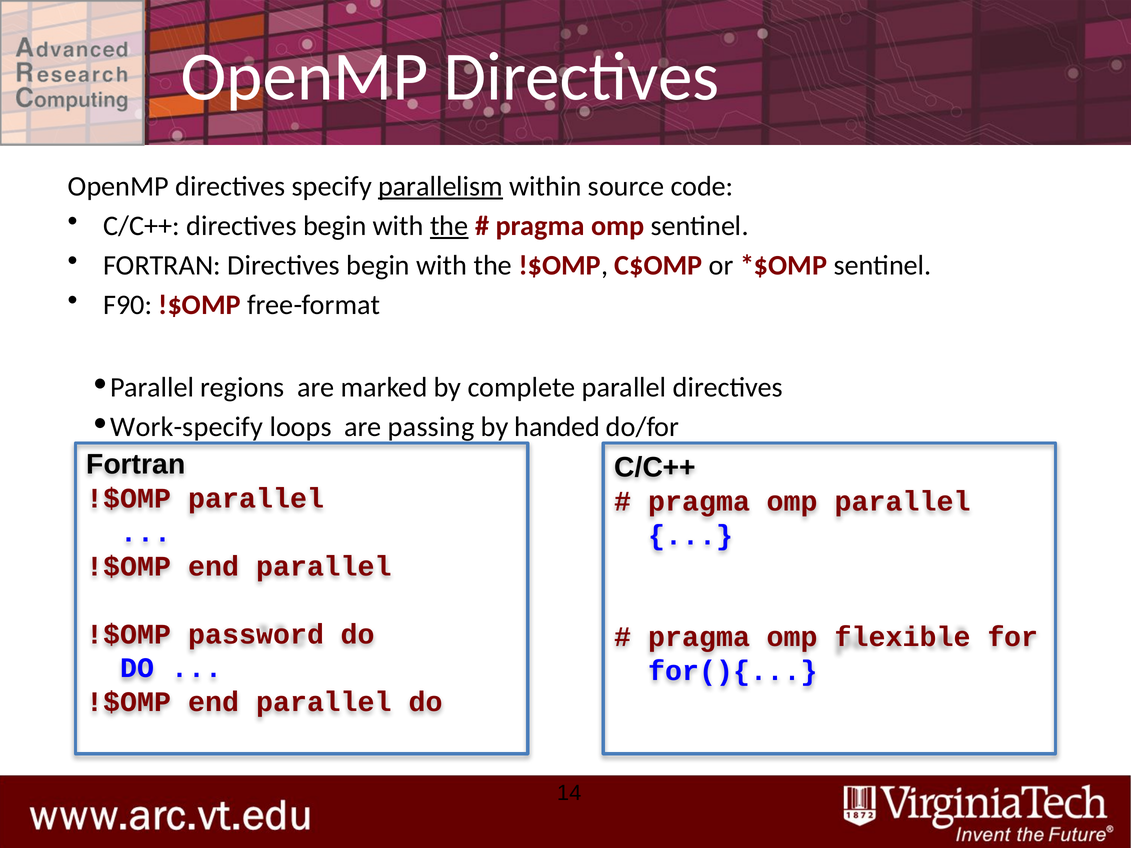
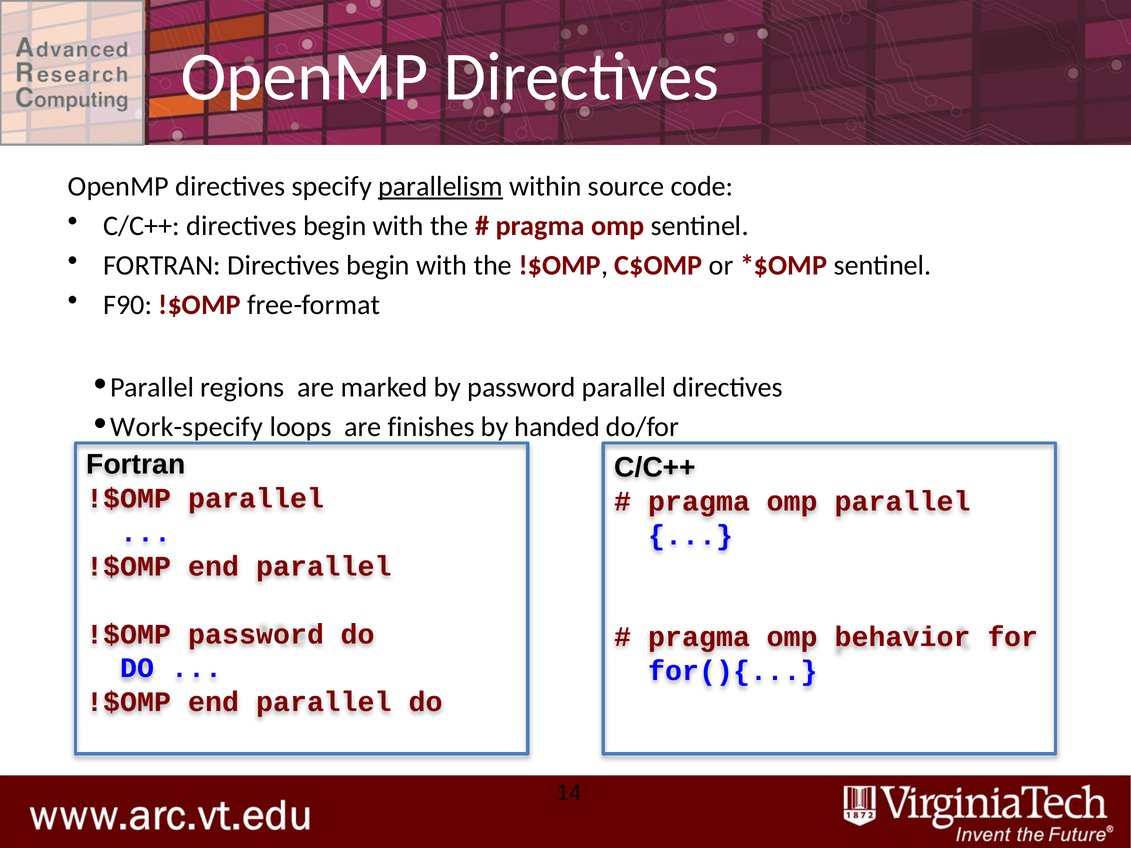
the at (449, 226) underline: present -> none
by complete: complete -> password
passing: passing -> finishes
flexible: flexible -> behavior
